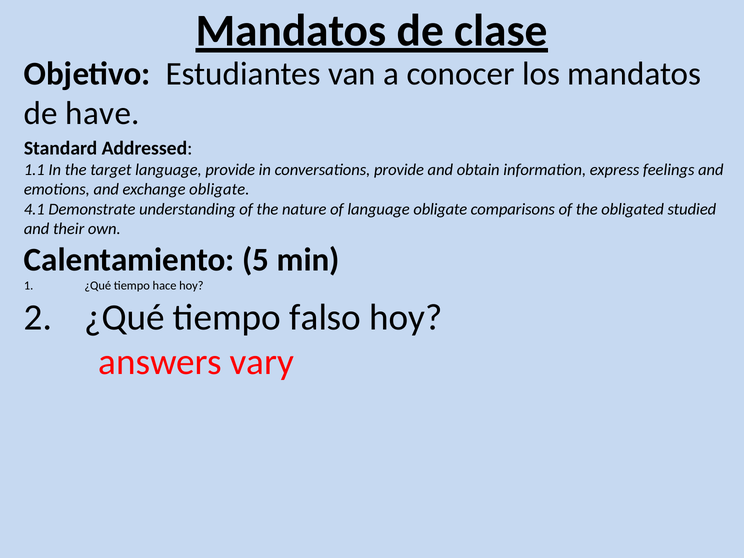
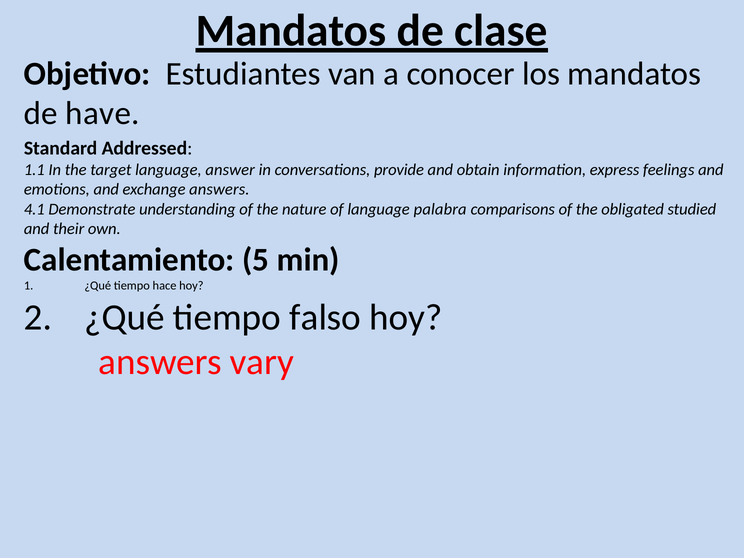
language provide: provide -> answer
exchange obligate: obligate -> answers
language obligate: obligate -> palabra
